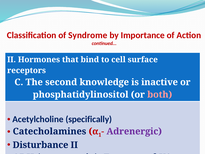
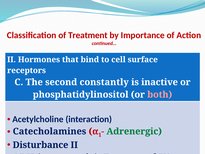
Syndrome: Syndrome -> Treatment
knowledge: knowledge -> constantly
specifically: specifically -> interaction
Adrenergic colour: purple -> green
